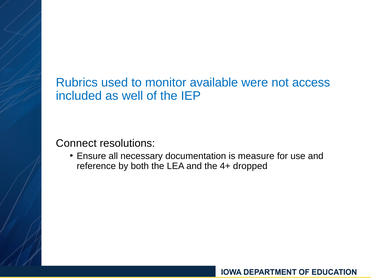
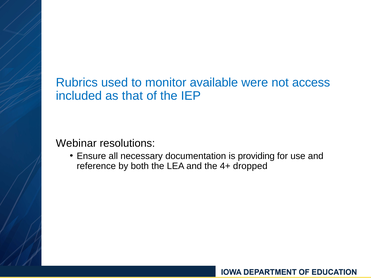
well: well -> that
Connect: Connect -> Webinar
measure: measure -> providing
